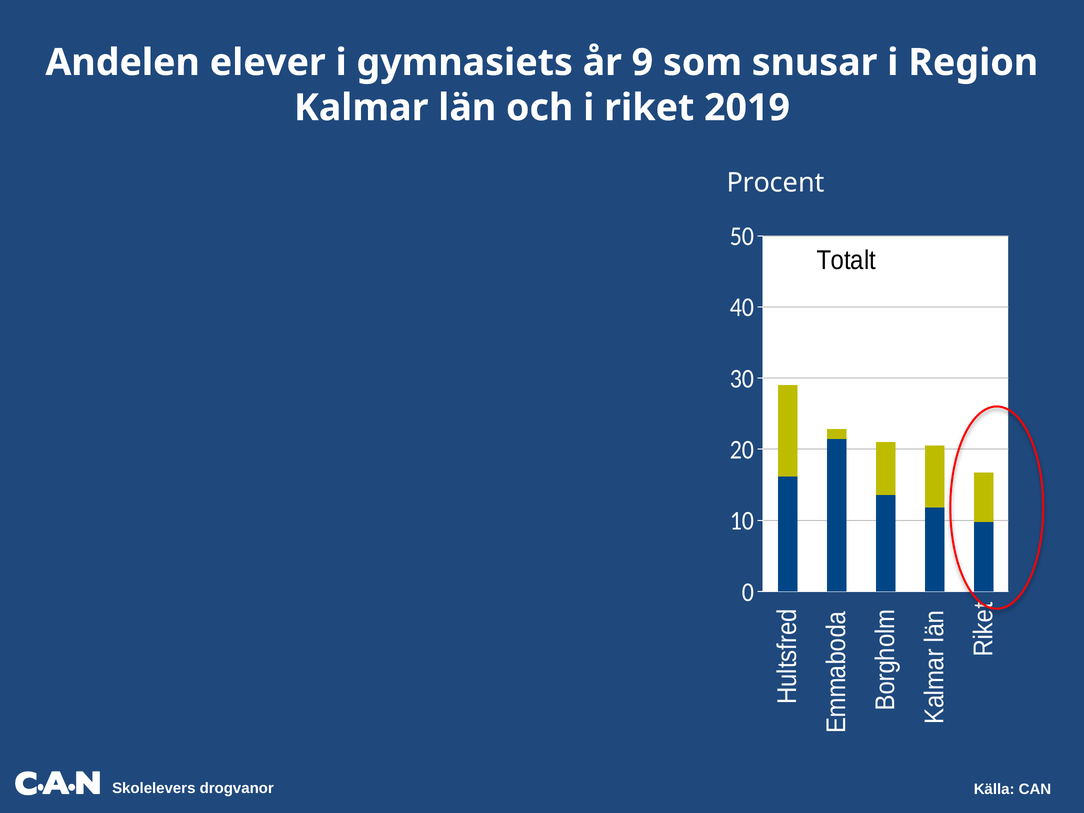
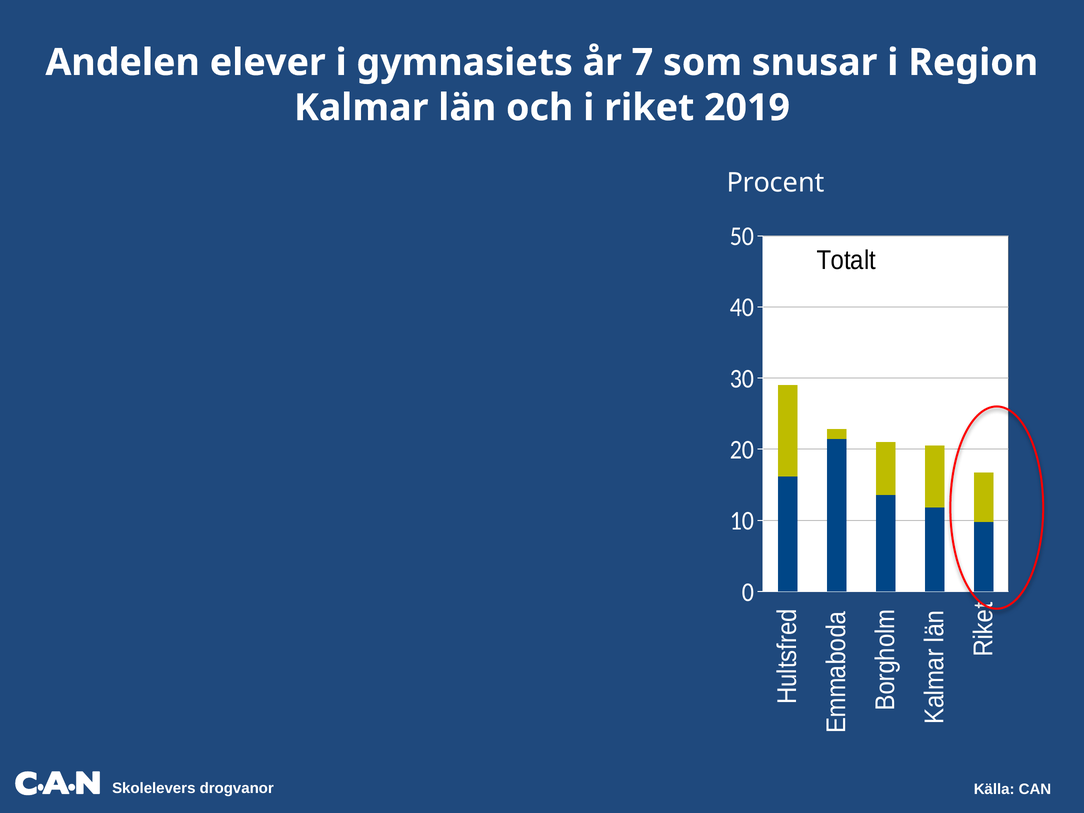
9: 9 -> 7
